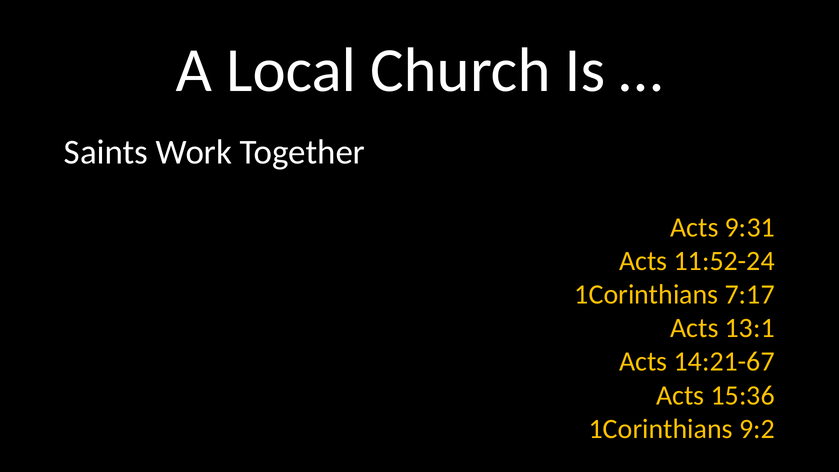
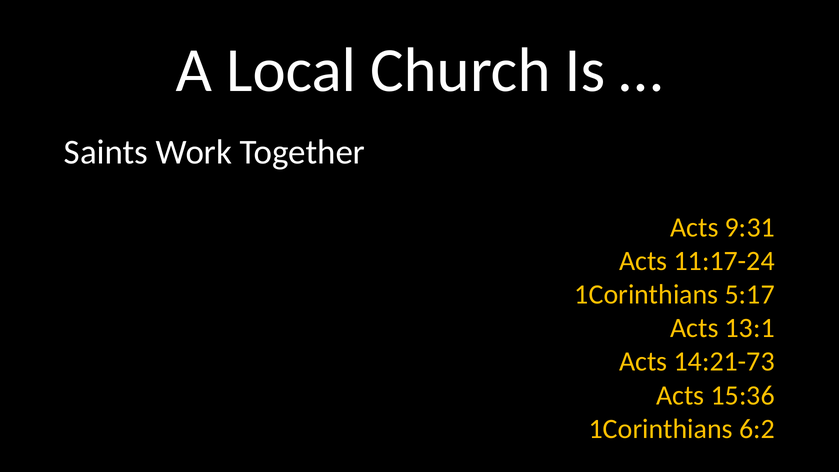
11:52-24: 11:52-24 -> 11:17-24
7:17: 7:17 -> 5:17
14:21-67: 14:21-67 -> 14:21-73
9:2: 9:2 -> 6:2
